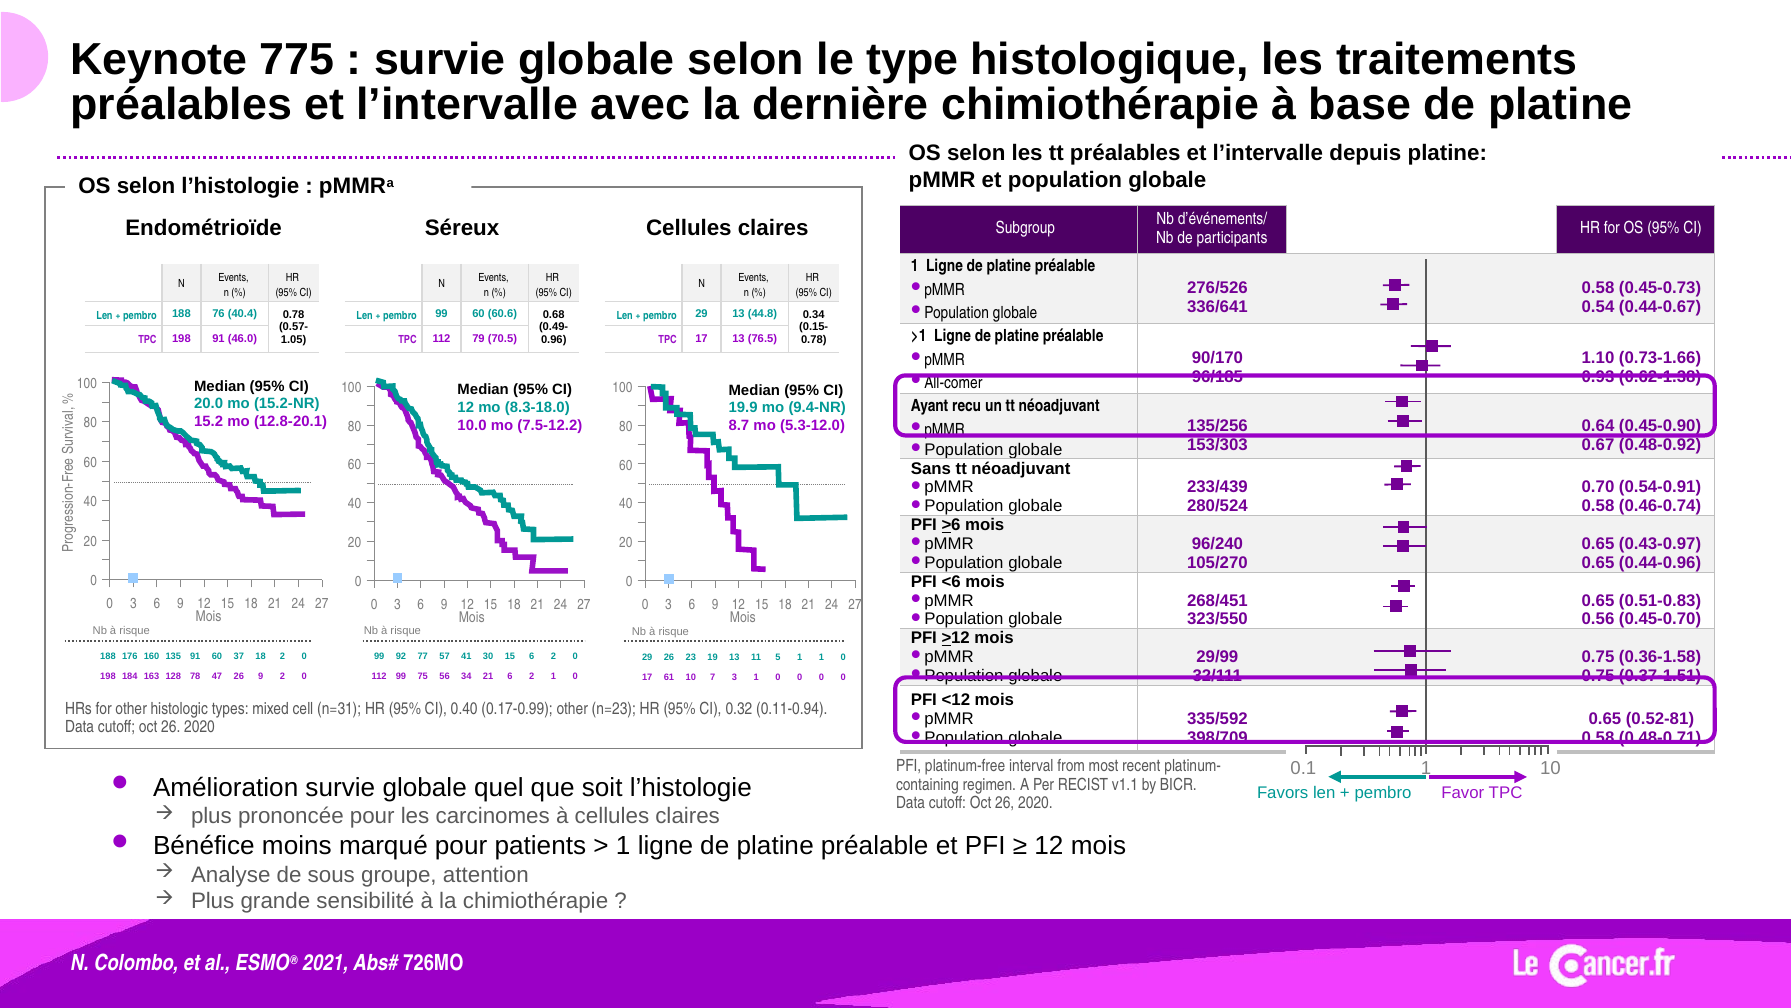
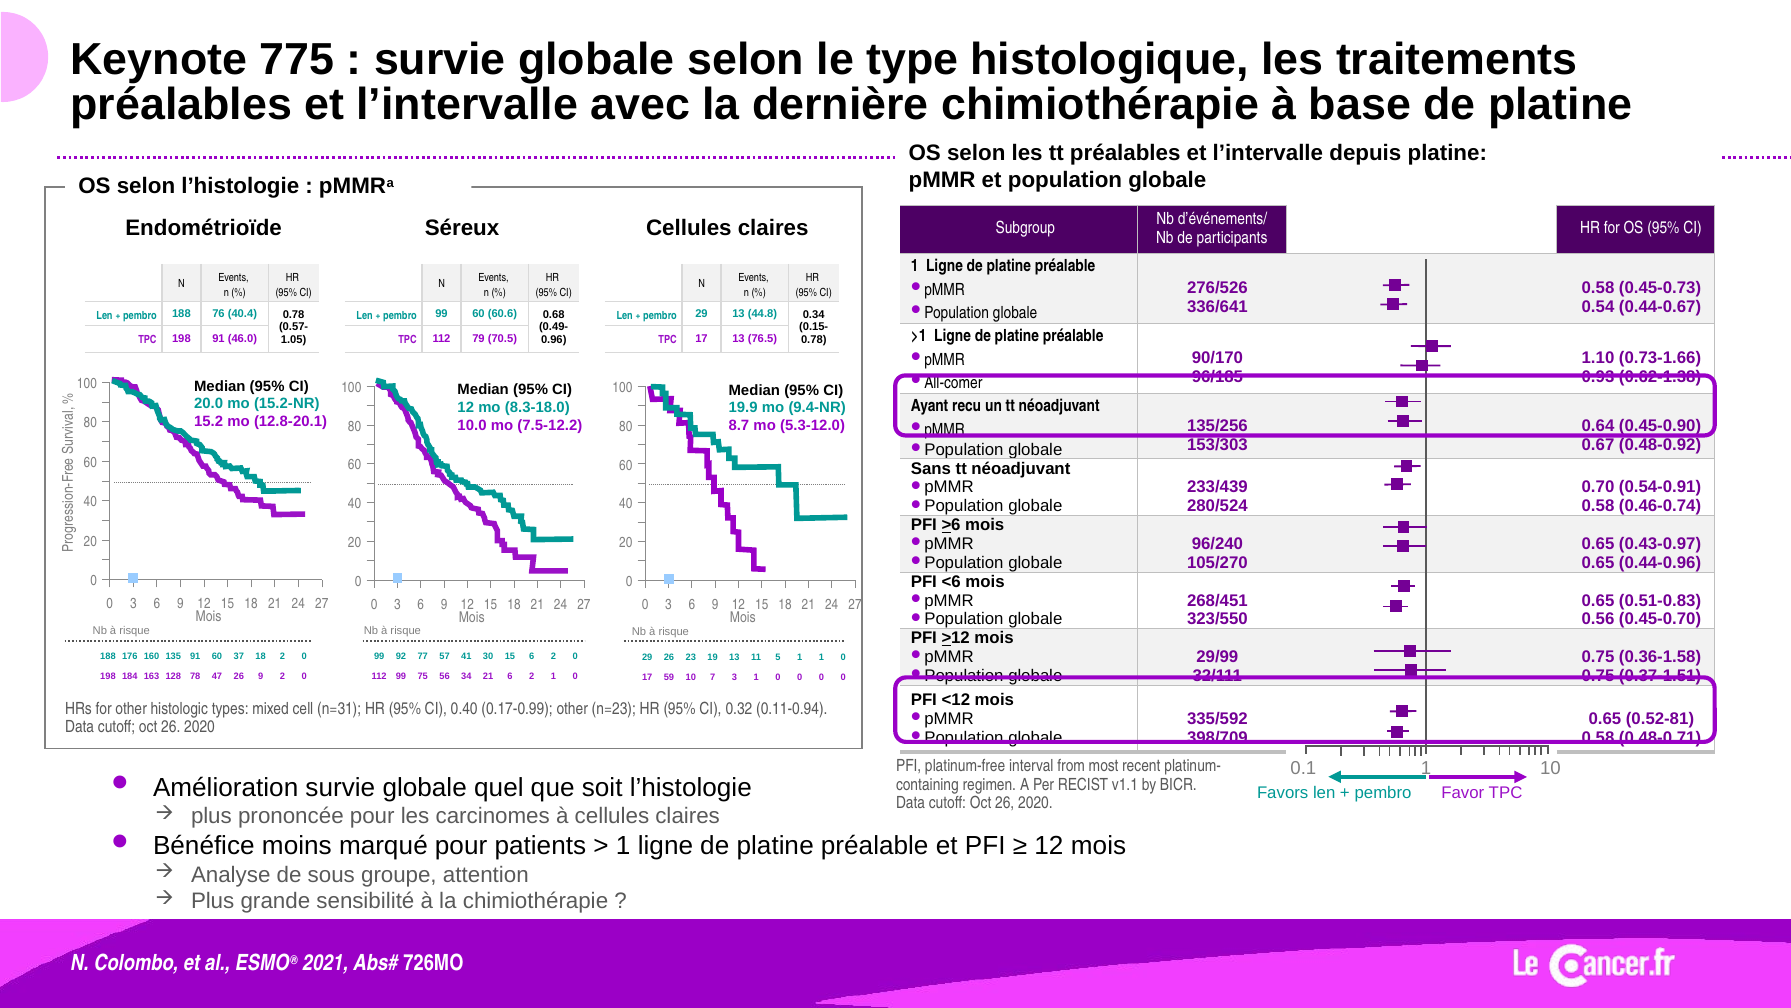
61: 61 -> 59
